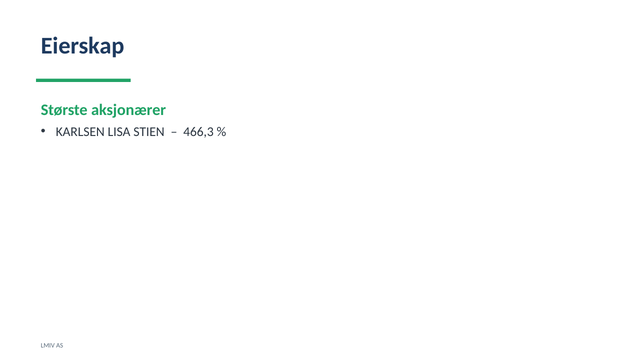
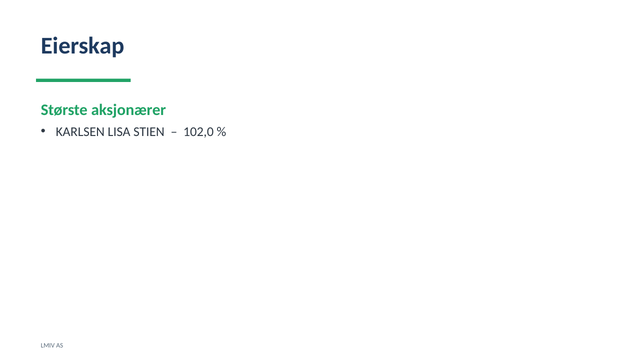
466,3: 466,3 -> 102,0
